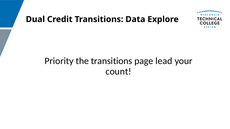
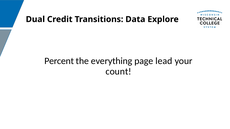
Priority: Priority -> Percent
the transitions: transitions -> everything
